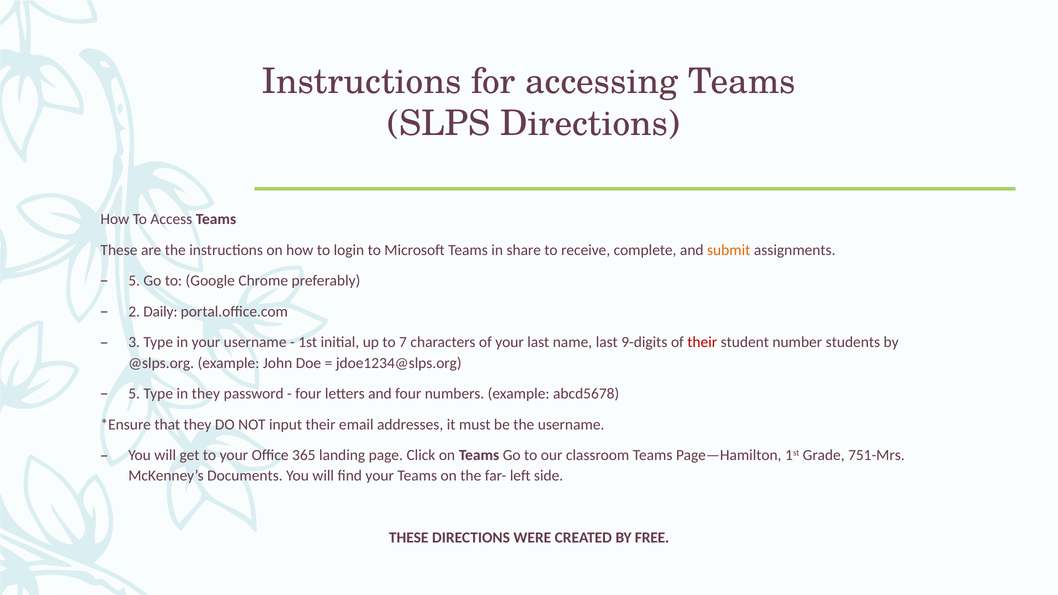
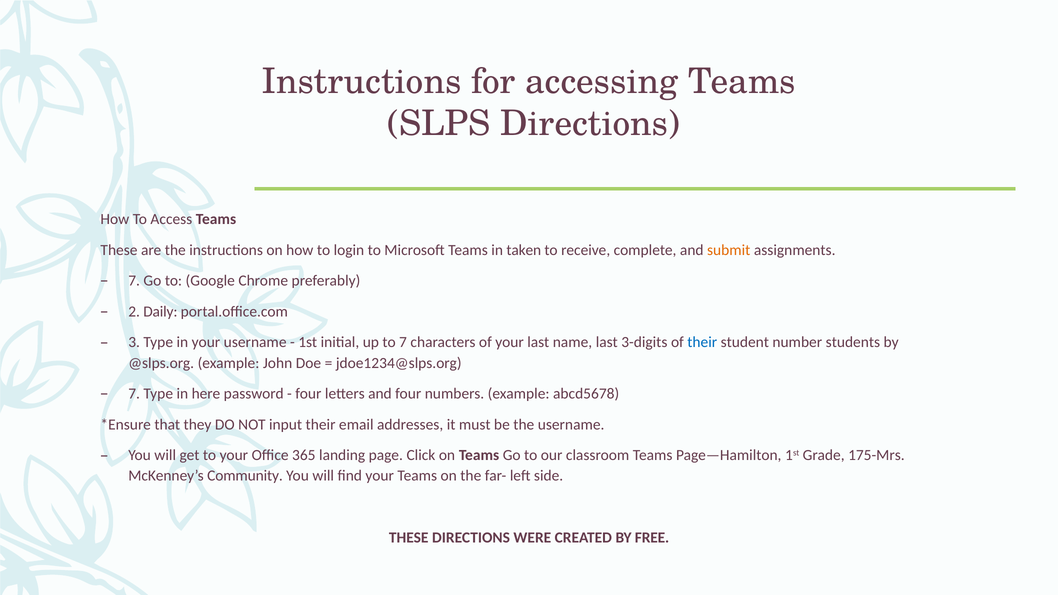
share: share -> taken
5 at (134, 281): 5 -> 7
9-digits: 9-digits -> 3-digits
their at (702, 342) colour: red -> blue
5 at (134, 394): 5 -> 7
in they: they -> here
751-Mrs: 751-Mrs -> 175-Mrs
Documents: Documents -> Community
